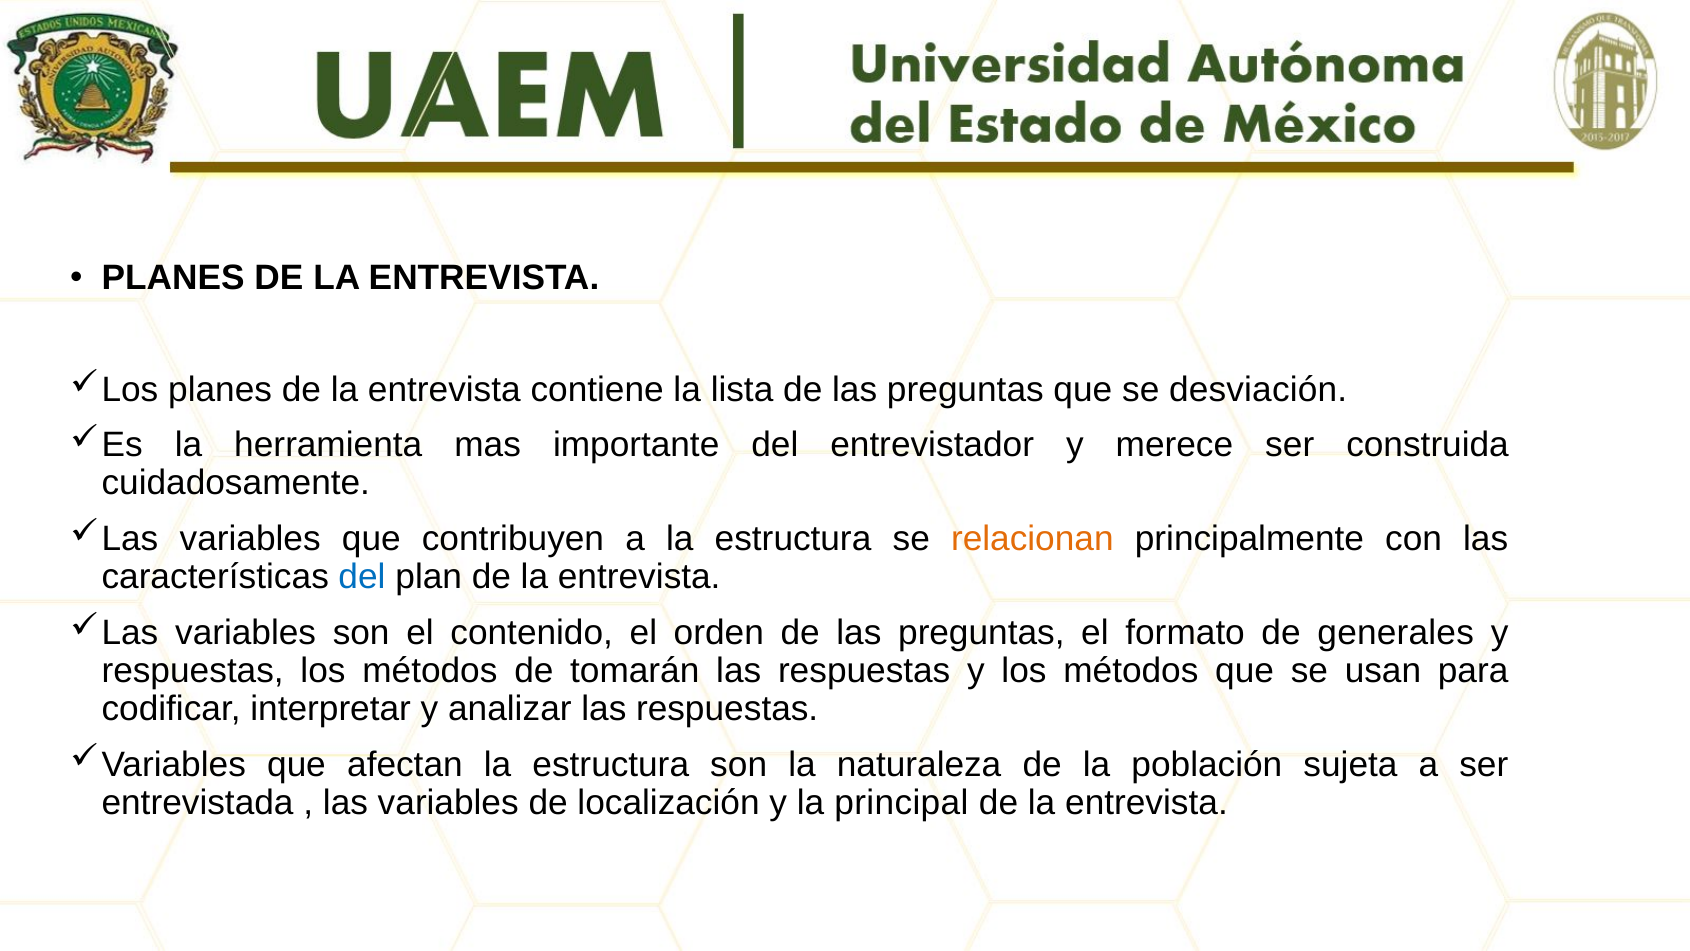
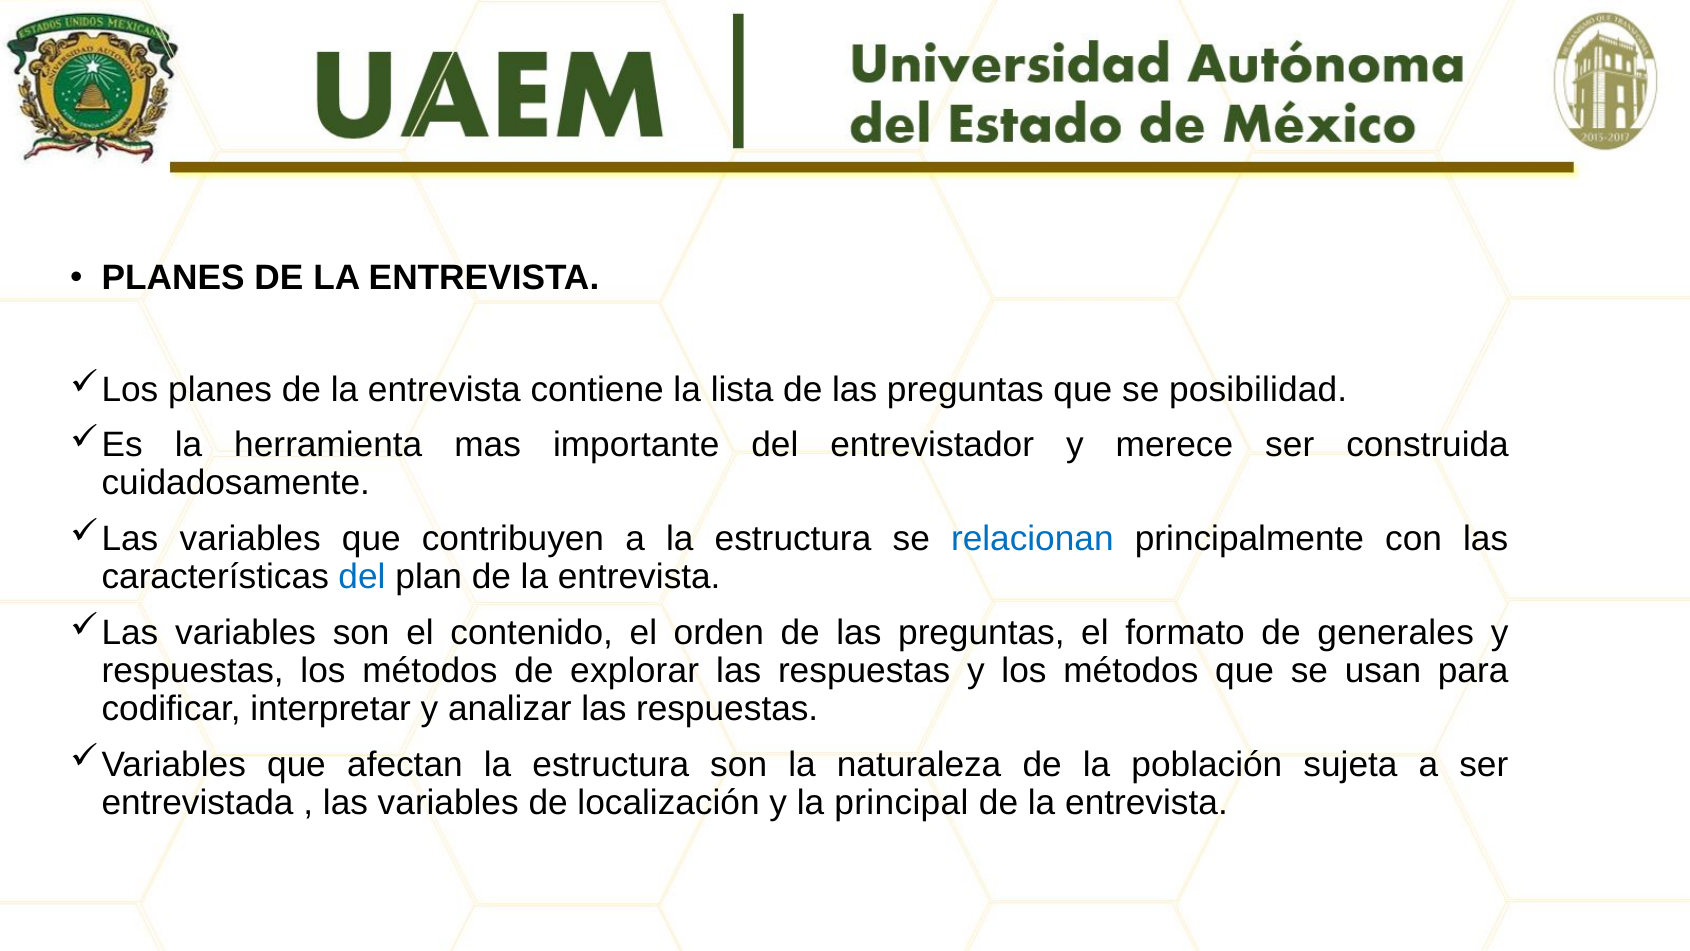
desviación: desviación -> posibilidad
relacionan colour: orange -> blue
tomarán: tomarán -> explorar
